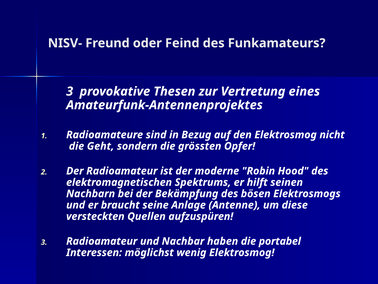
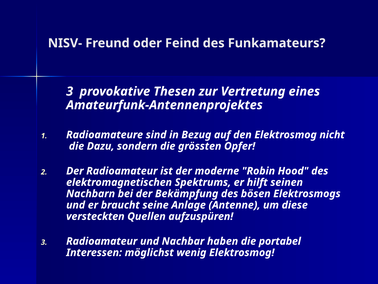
Geht: Geht -> Dazu
